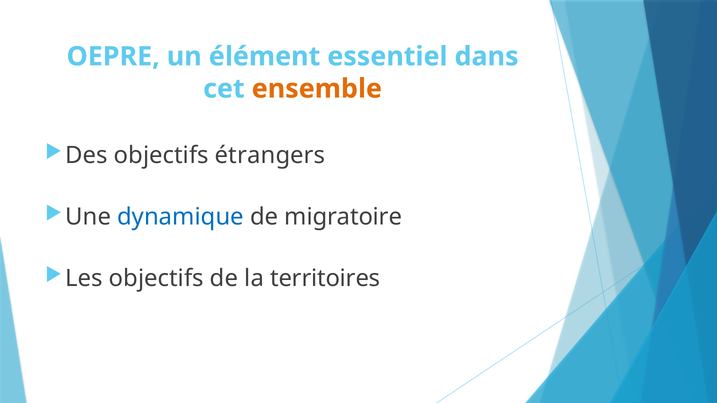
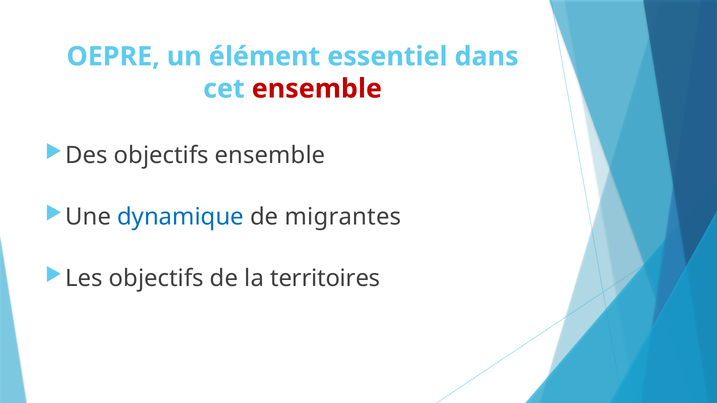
ensemble at (317, 89) colour: orange -> red
objectifs étrangers: étrangers -> ensemble
migratoire: migratoire -> migrantes
